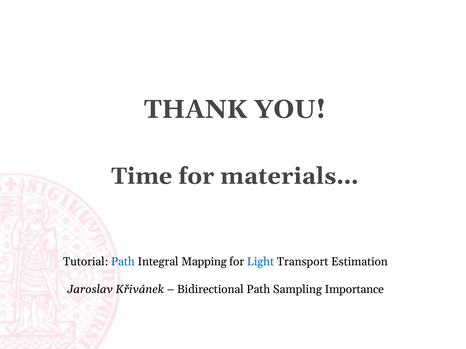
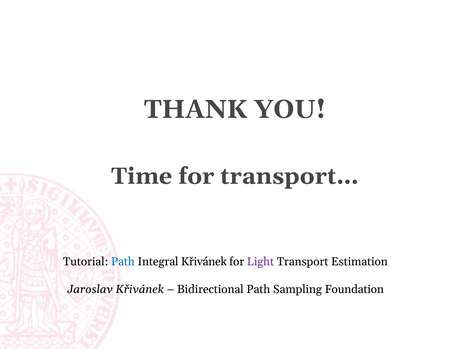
materials…: materials… -> transport…
Integral Mapping: Mapping -> Křivánek
Light colour: blue -> purple
Importance: Importance -> Foundation
